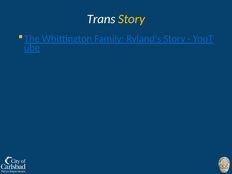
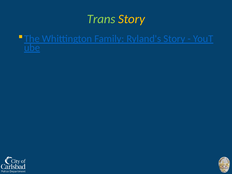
Trans colour: white -> light green
